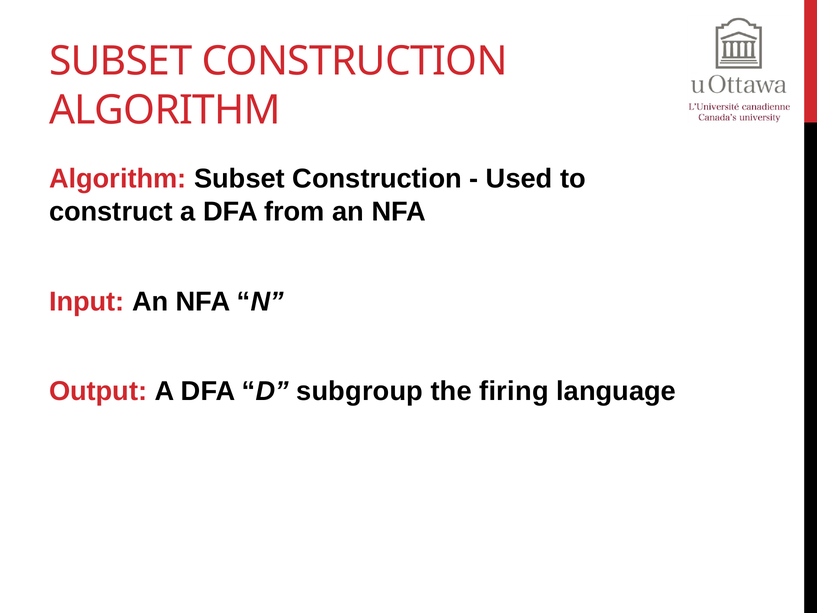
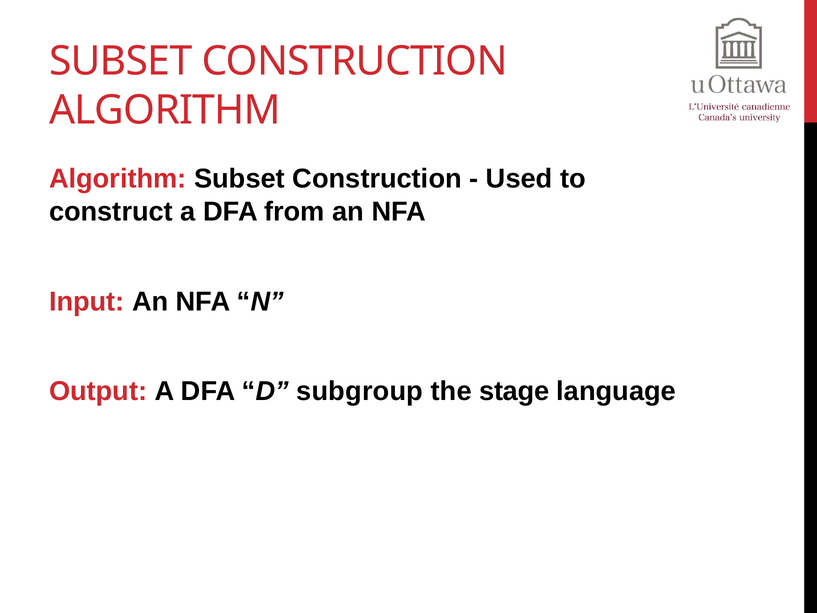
firing: firing -> stage
